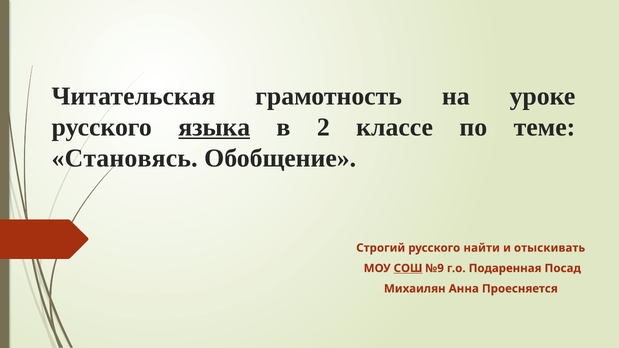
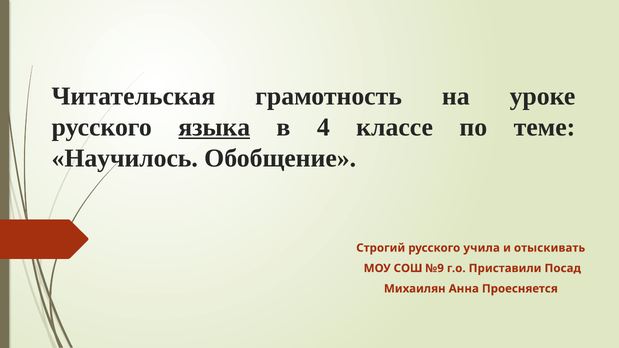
2: 2 -> 4
Становясь: Становясь -> Научилось
найти: найти -> учила
СОШ underline: present -> none
Подаренная: Подаренная -> Приставили
